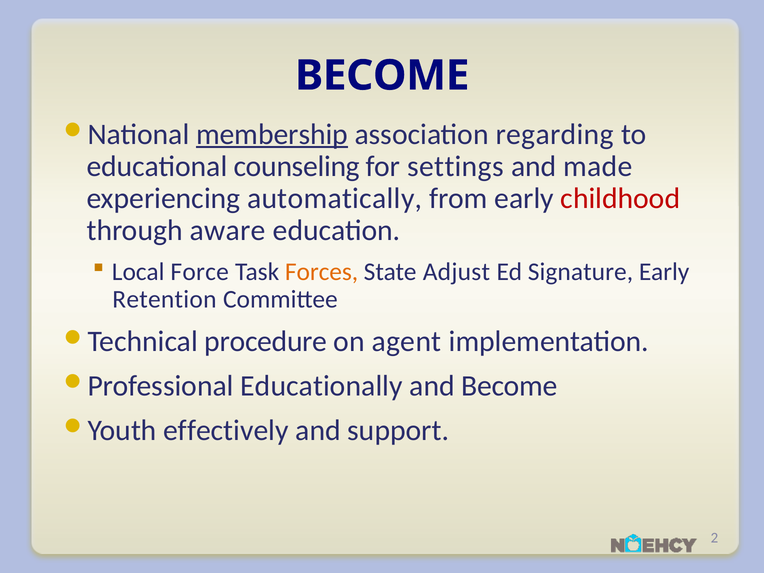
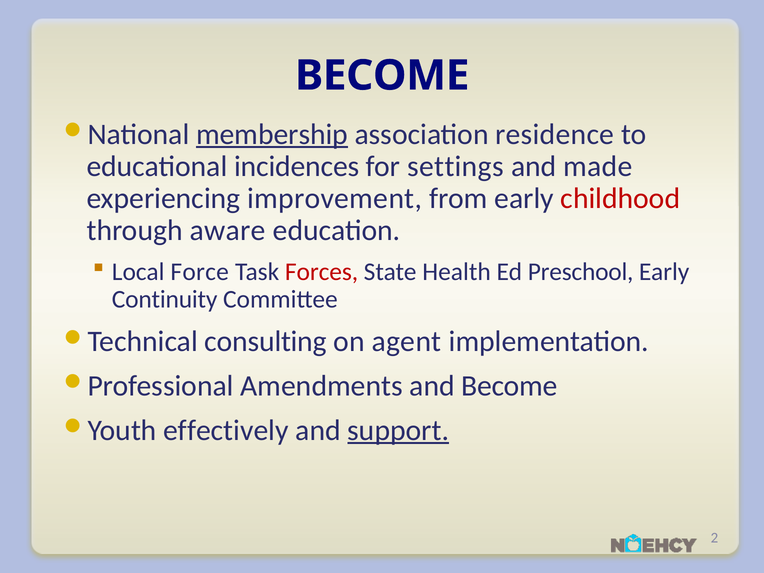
regarding: regarding -> residence
counseling: counseling -> incidences
automatically: automatically -> improvement
Forces colour: orange -> red
Adjust: Adjust -> Health
Signature: Signature -> Preschool
Retention: Retention -> Continuity
procedure: procedure -> consulting
Educationally: Educationally -> Amendments
support underline: none -> present
